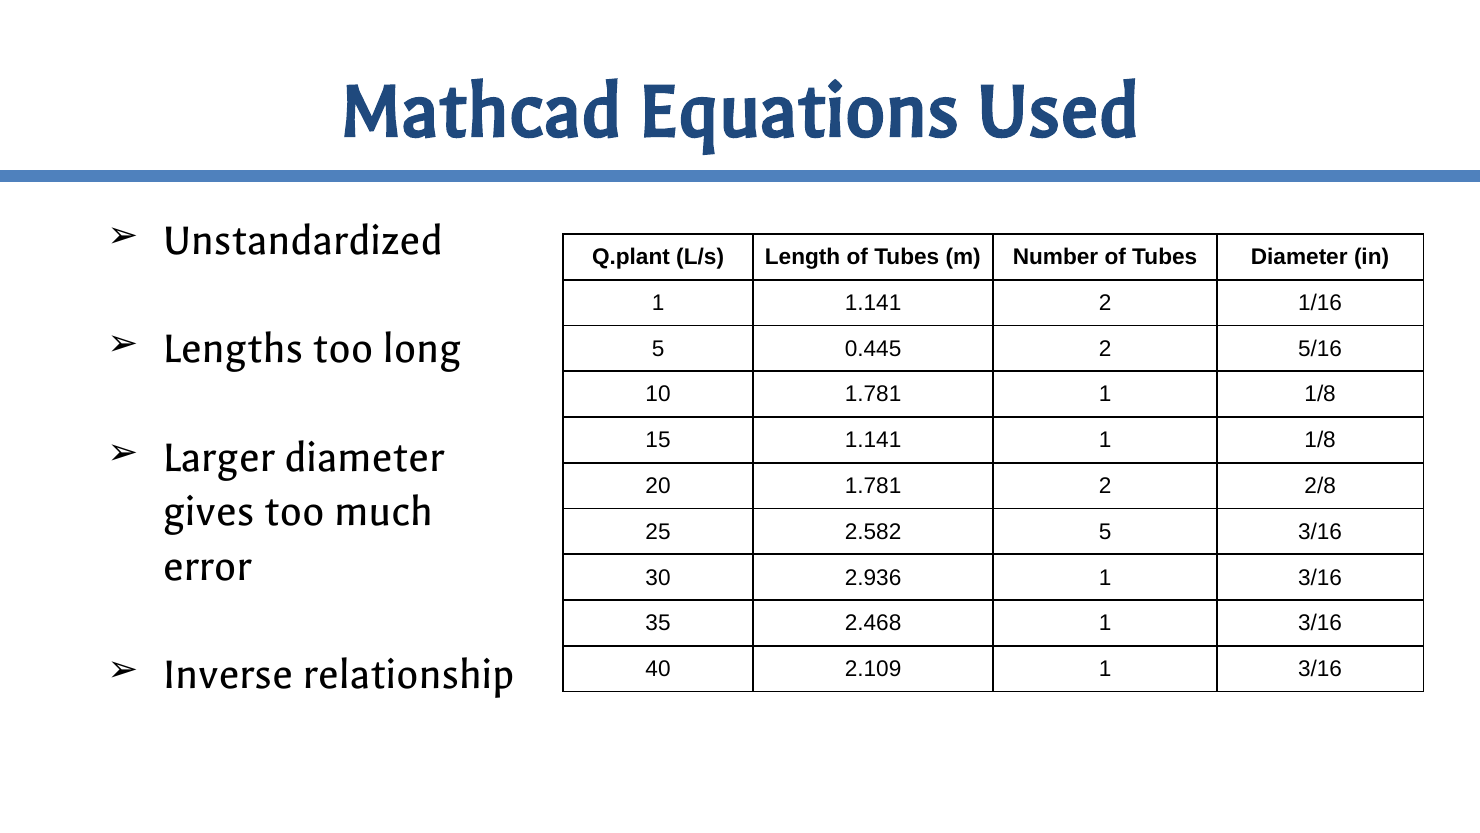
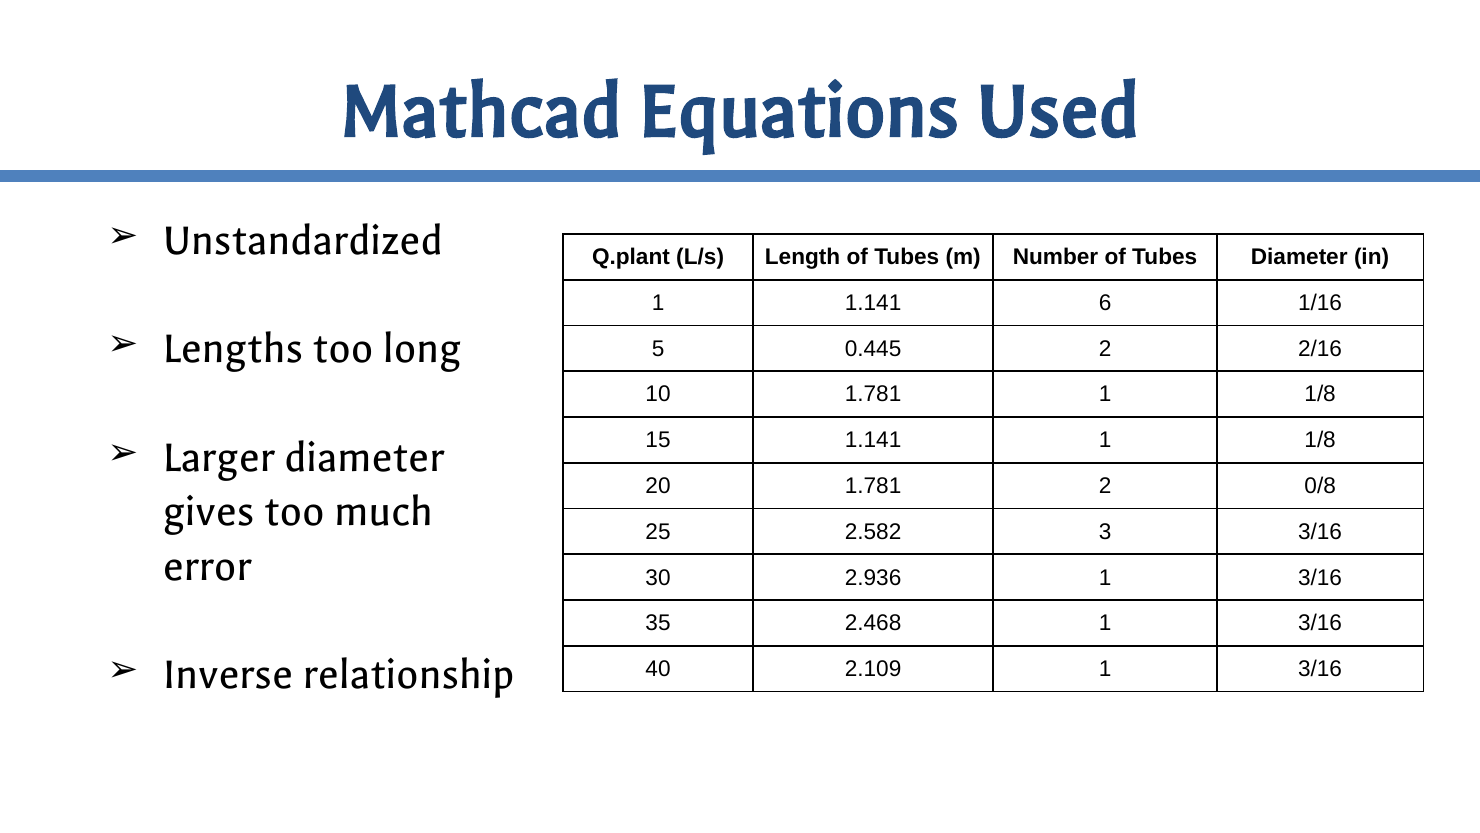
1.141 2: 2 -> 6
5/16: 5/16 -> 2/16
2/8: 2/8 -> 0/8
2.582 5: 5 -> 3
